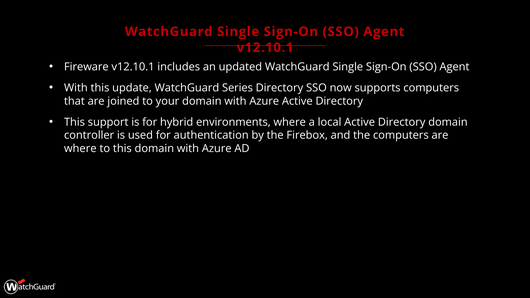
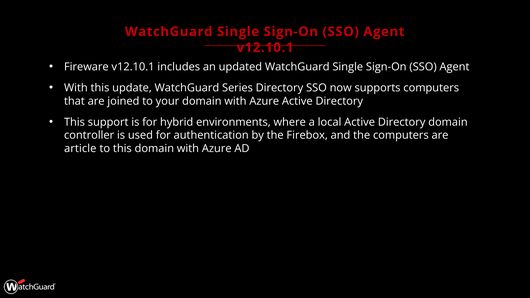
where at (80, 149): where -> article
